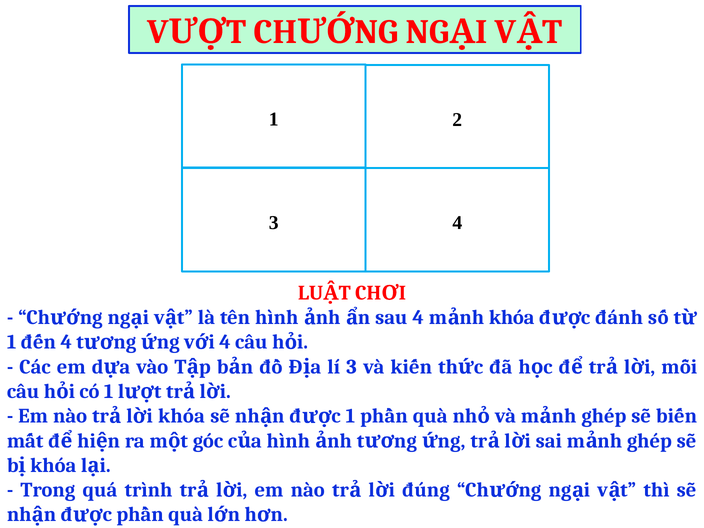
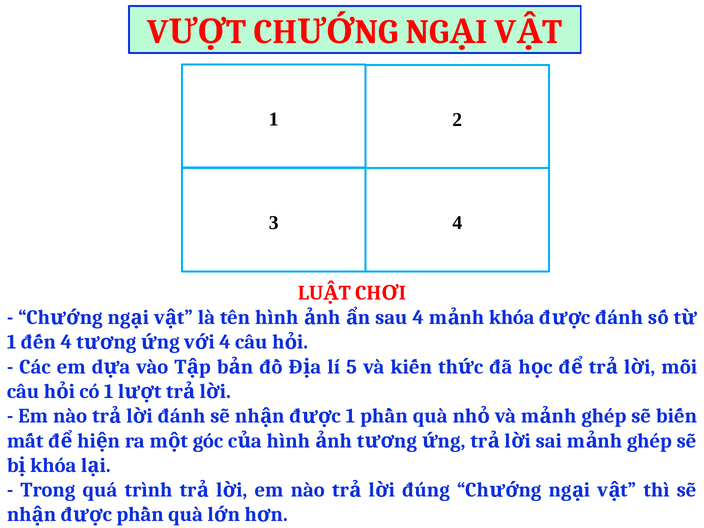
lí 3: 3 -> 5
khóa at (181, 416): khóa -> đánh
